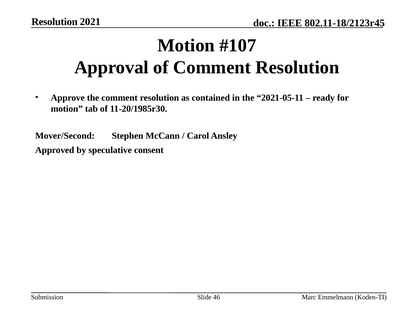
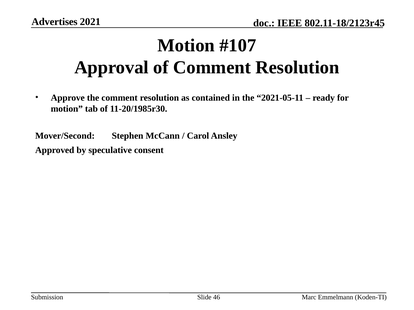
Resolution at (55, 22): Resolution -> Advertises
